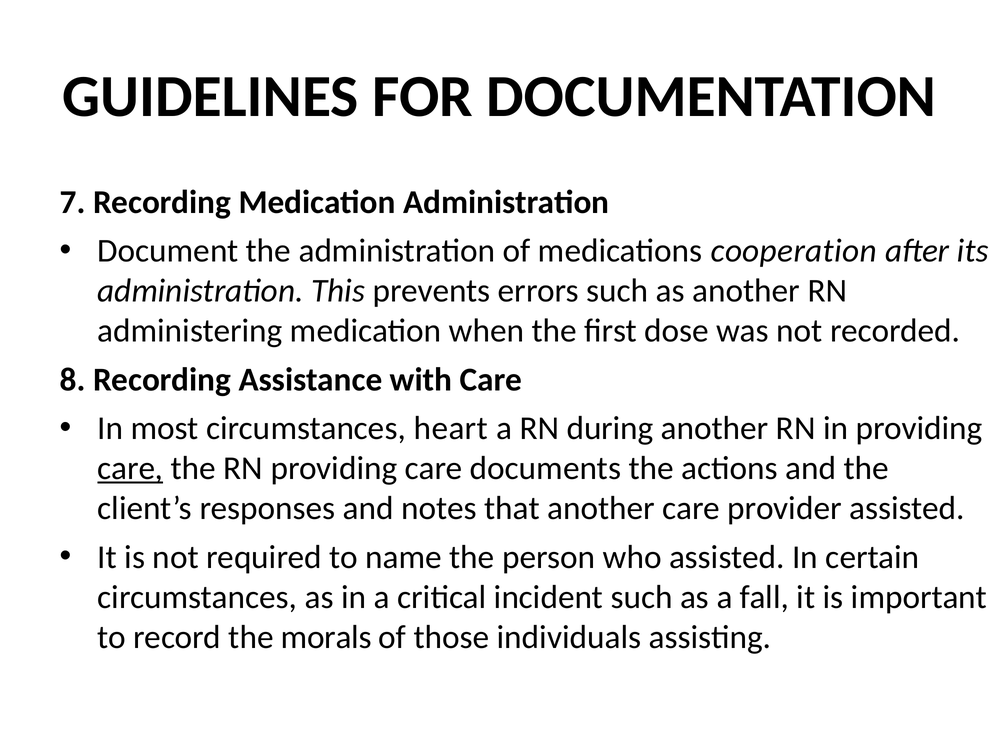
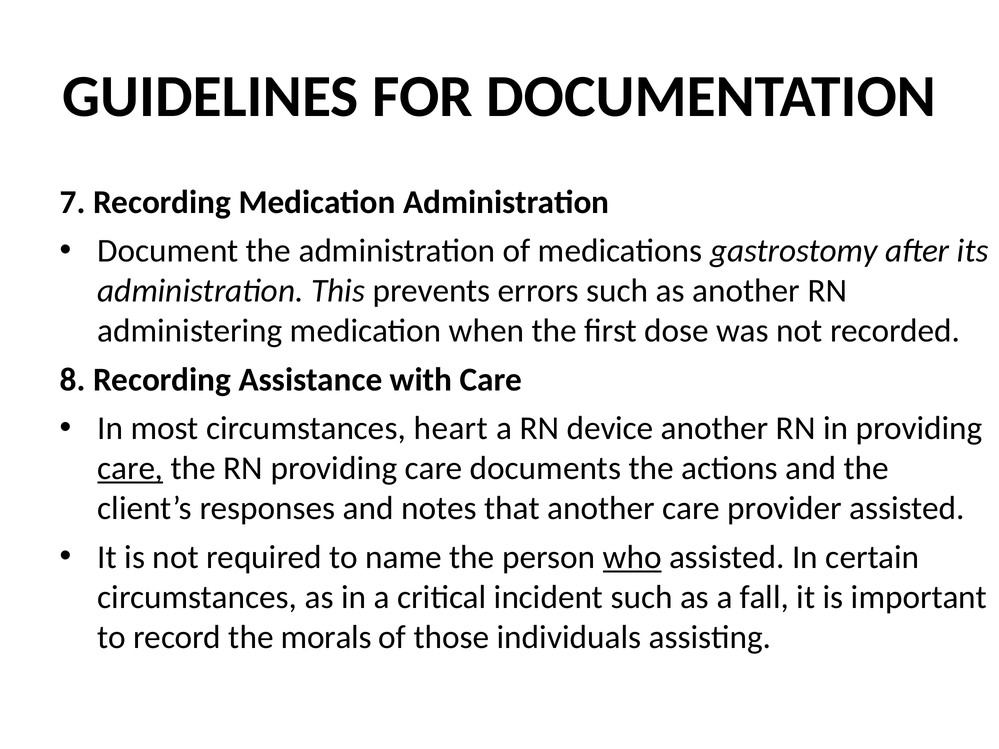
cooperation: cooperation -> gastrostomy
during: during -> device
who underline: none -> present
